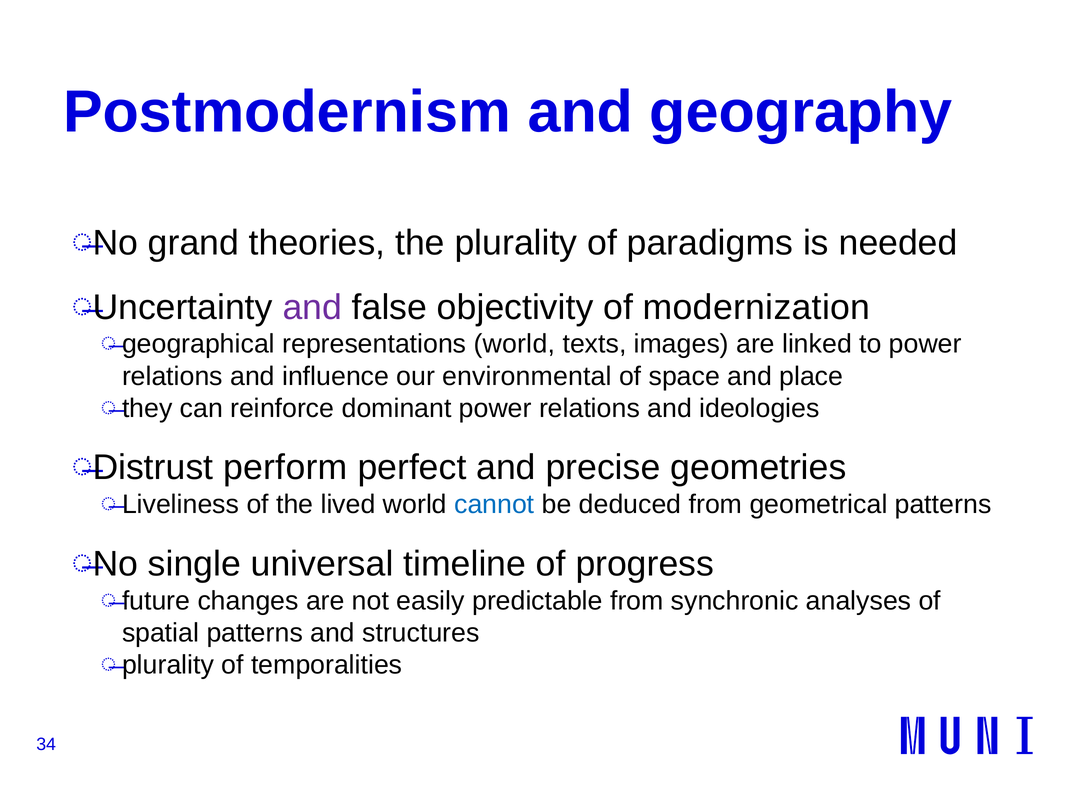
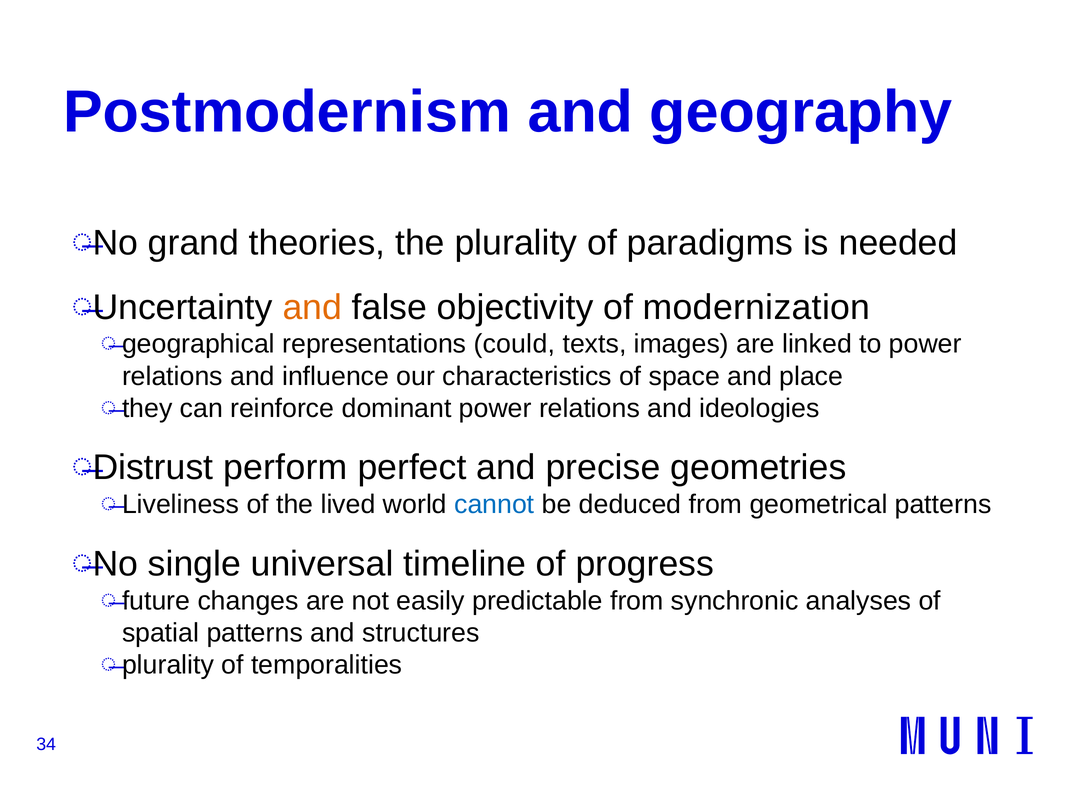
and at (312, 307) colour: purple -> orange
representations world: world -> could
environmental: environmental -> characteristics
